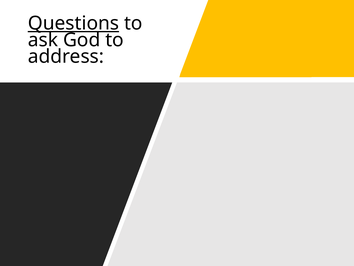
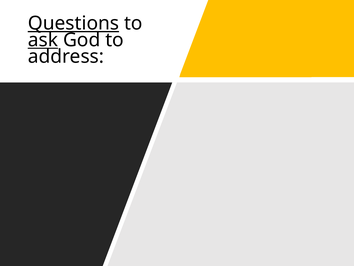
ask underline: none -> present
